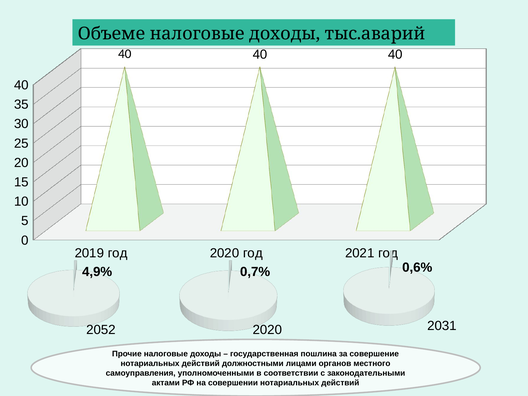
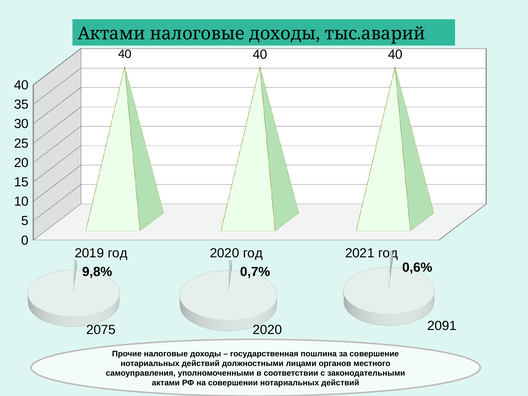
Объеме at (111, 34): Объеме -> Актами
4,9%: 4,9% -> 9,8%
2052: 2052 -> 2075
2031: 2031 -> 2091
